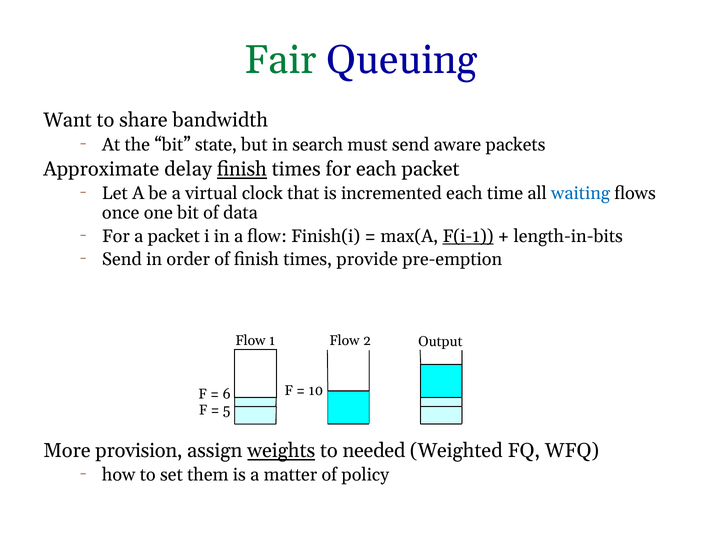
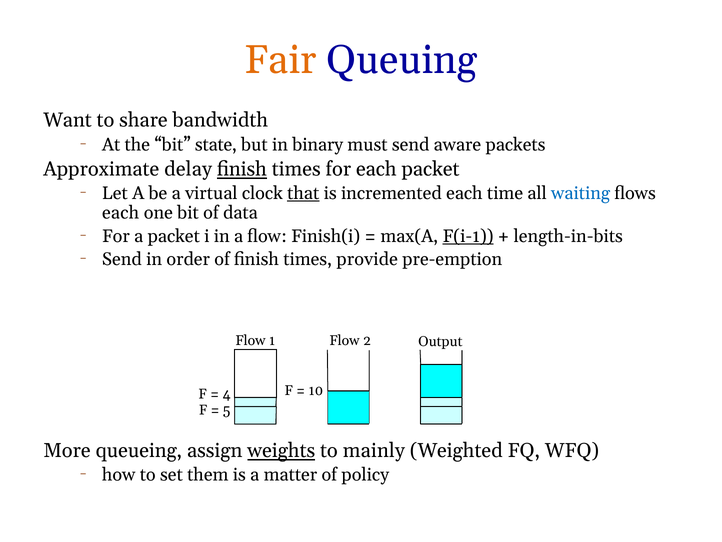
Fair colour: green -> orange
search: search -> binary
that underline: none -> present
once at (121, 213): once -> each
6: 6 -> 4
provision: provision -> queueing
needed: needed -> mainly
